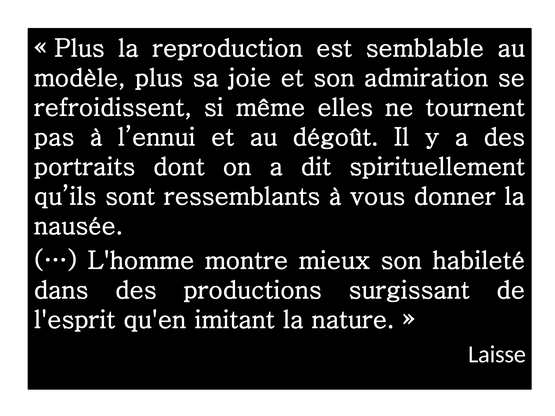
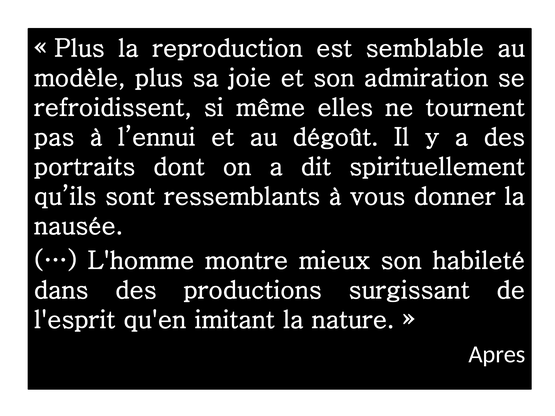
Laisse: Laisse -> Apres
